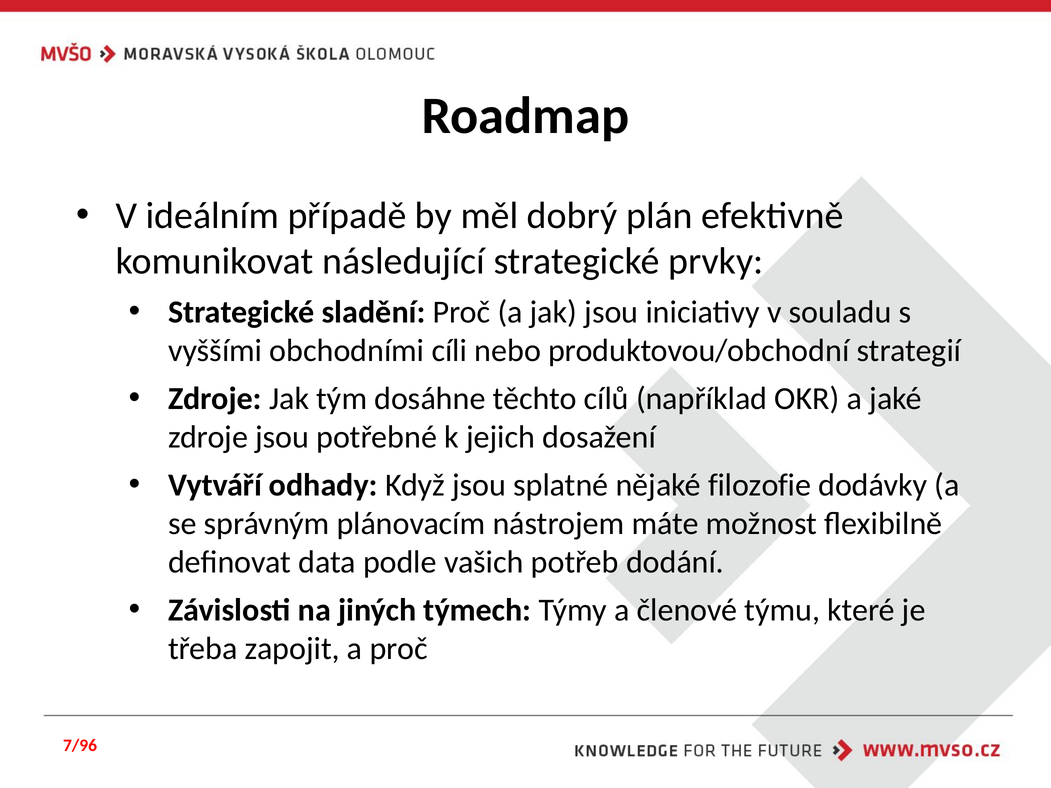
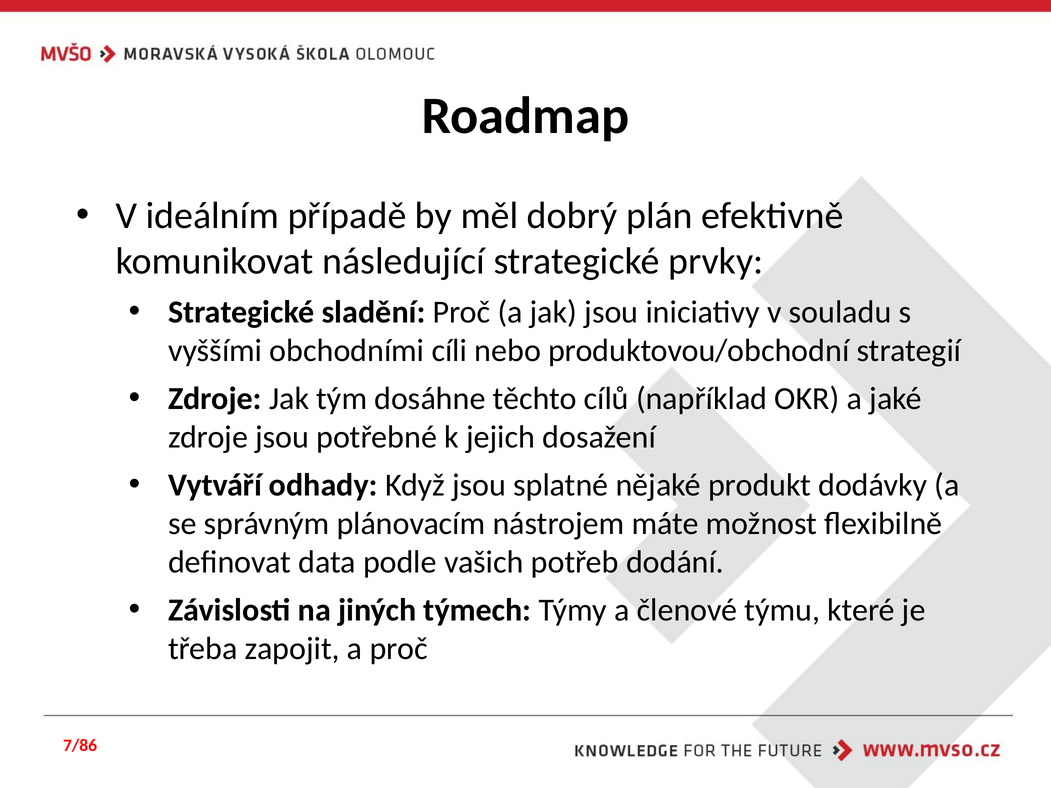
filozofie: filozofie -> produkt
7/96: 7/96 -> 7/86
